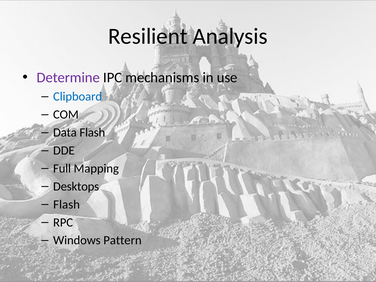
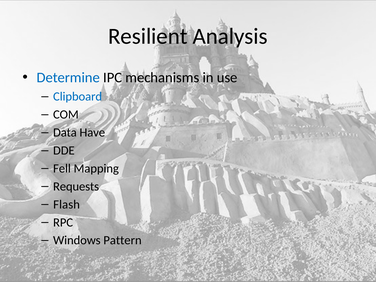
Determine colour: purple -> blue
Data Flash: Flash -> Have
Full: Full -> Fell
Desktops: Desktops -> Requests
